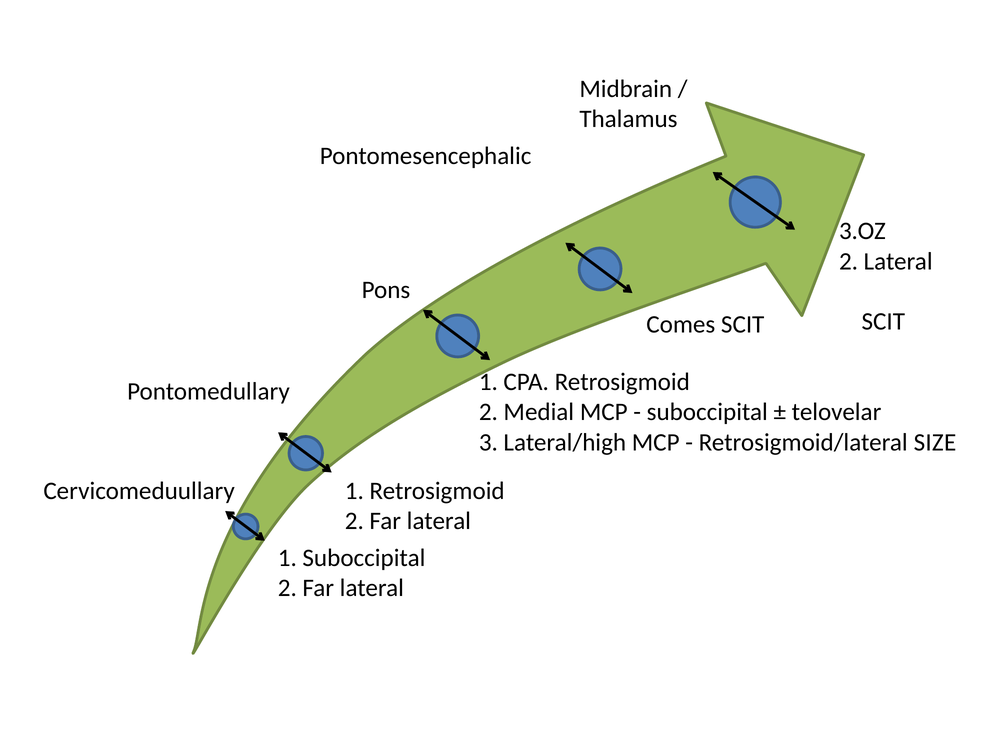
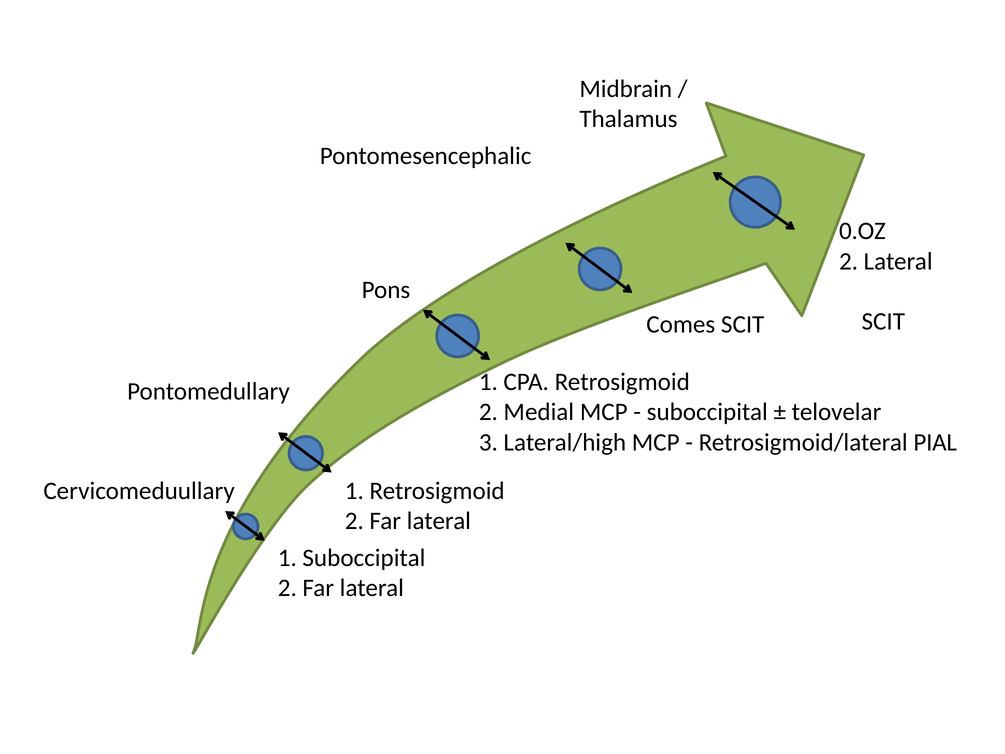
3.OZ: 3.OZ -> 0.OZ
SIZE: SIZE -> PIAL
